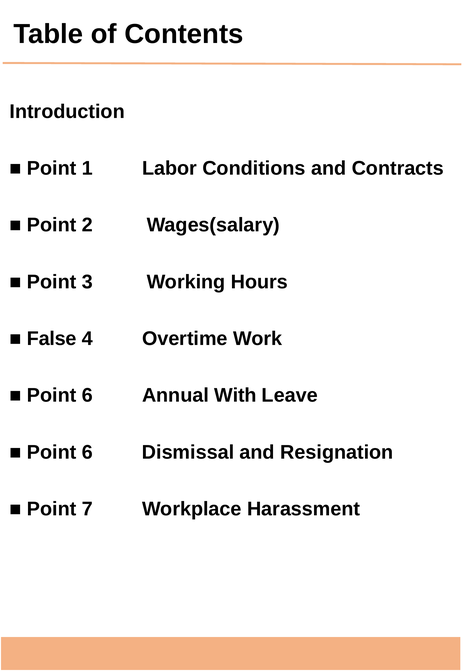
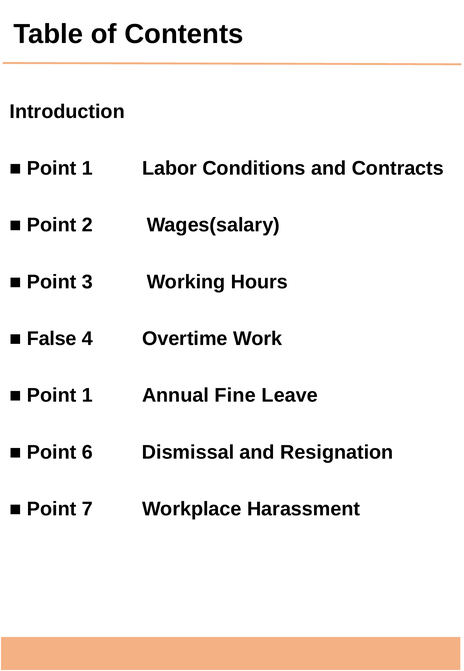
6 at (87, 395): 6 -> 1
With: With -> Fine
